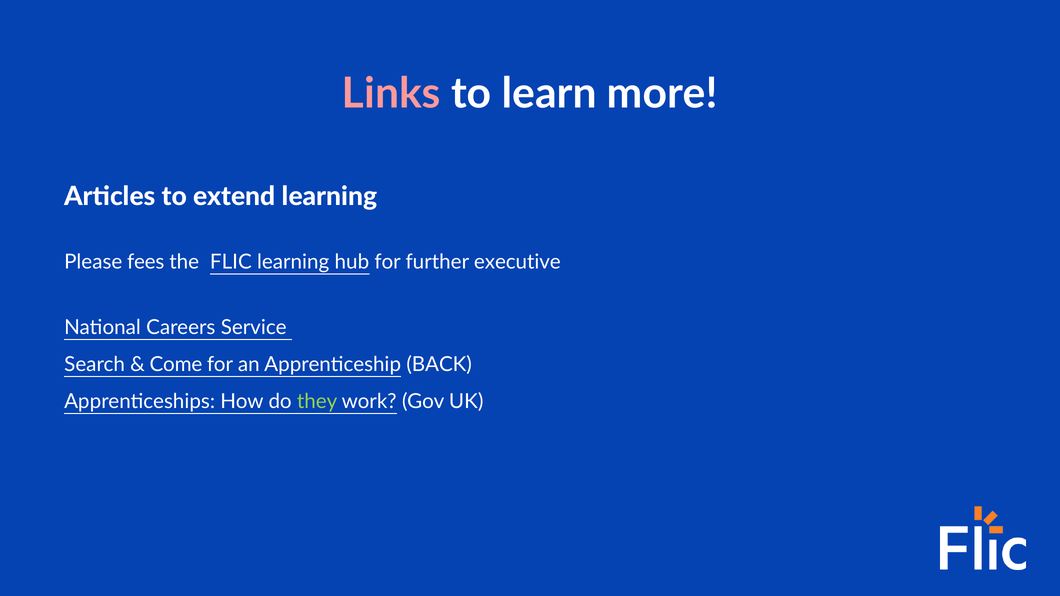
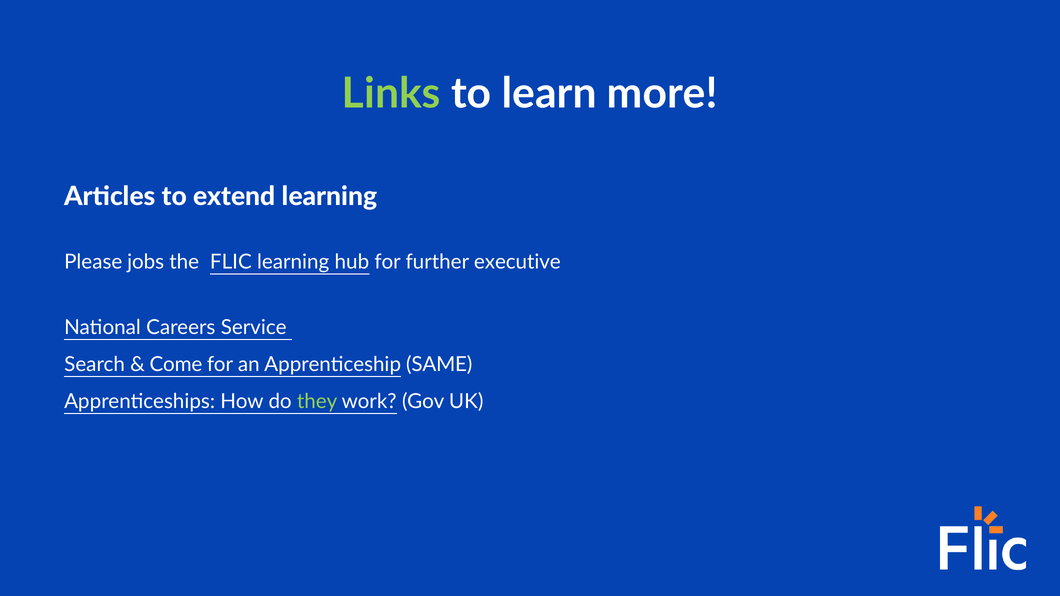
Links colour: pink -> light green
fees: fees -> jobs
BACK: BACK -> SAME
